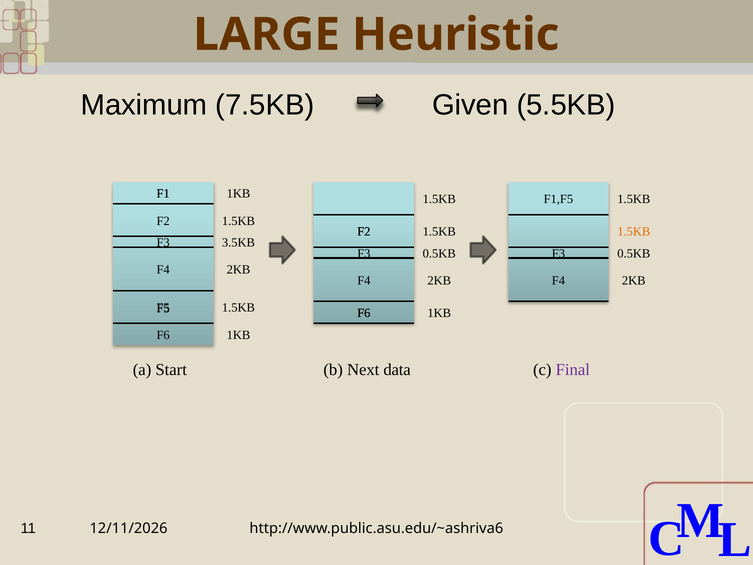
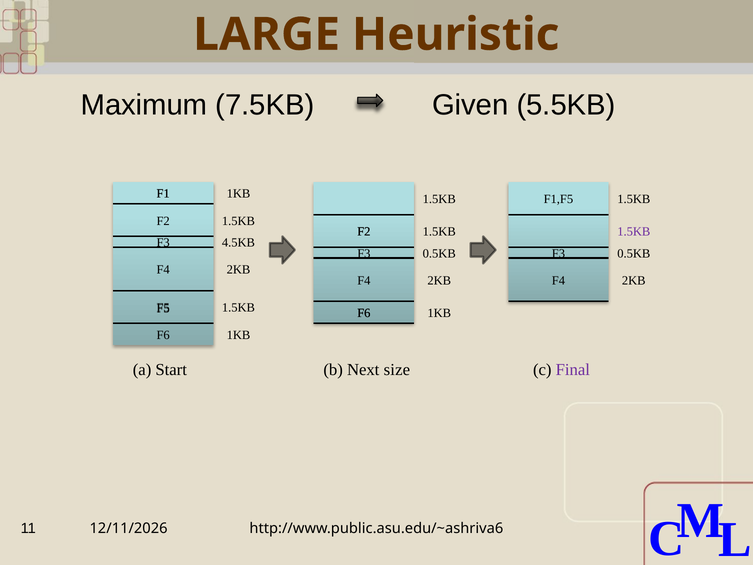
1.5KB at (634, 232) colour: orange -> purple
3.5KB: 3.5KB -> 4.5KB
data: data -> size
